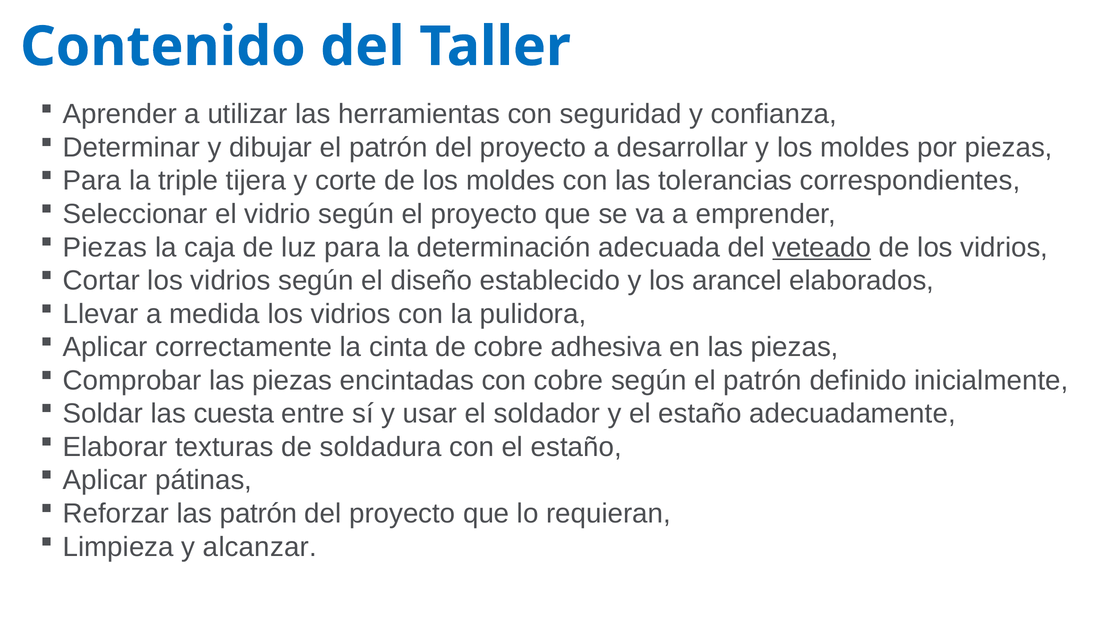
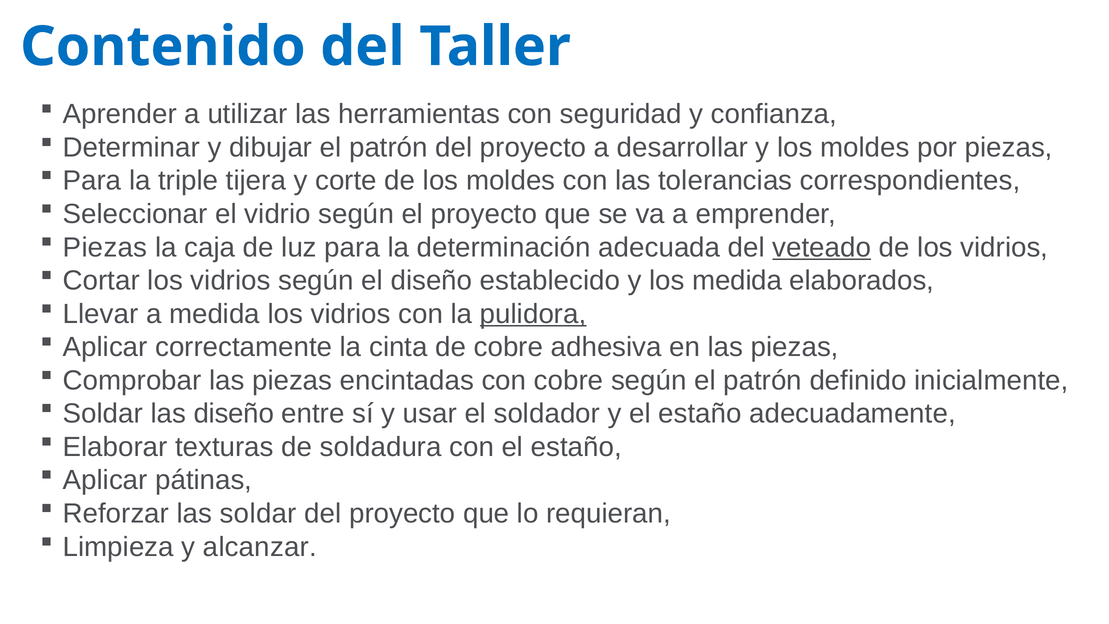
los arancel: arancel -> medida
pulidora underline: none -> present
las cuesta: cuesta -> diseño
las patrón: patrón -> soldar
